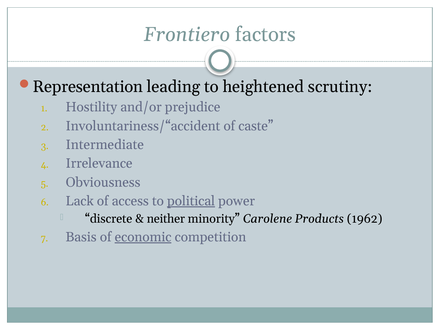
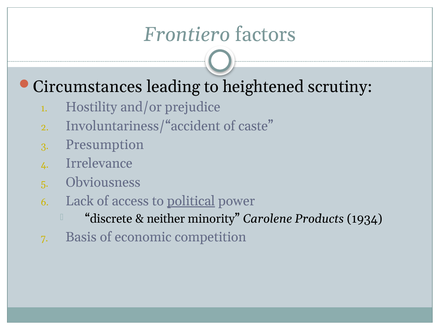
Representation: Representation -> Circumstances
Intermediate: Intermediate -> Presumption
1962: 1962 -> 1934
economic underline: present -> none
